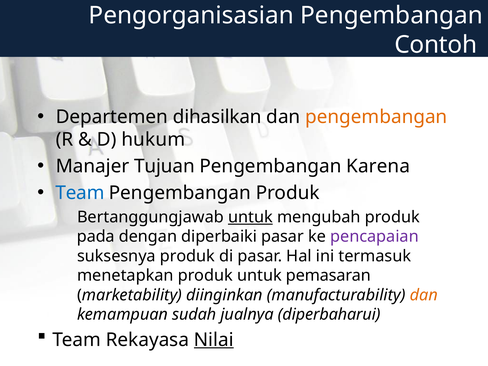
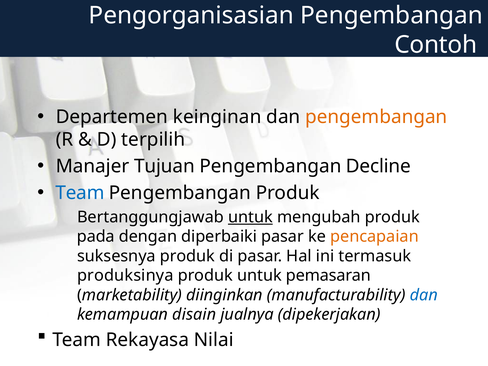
dihasilkan: dihasilkan -> keinginan
hukum: hukum -> terpilih
Karena: Karena -> Decline
pencapaian colour: purple -> orange
menetapkan: menetapkan -> produksinya
dan at (424, 295) colour: orange -> blue
sudah: sudah -> disain
diperbaharui: diperbaharui -> dipekerjakan
Nilai underline: present -> none
